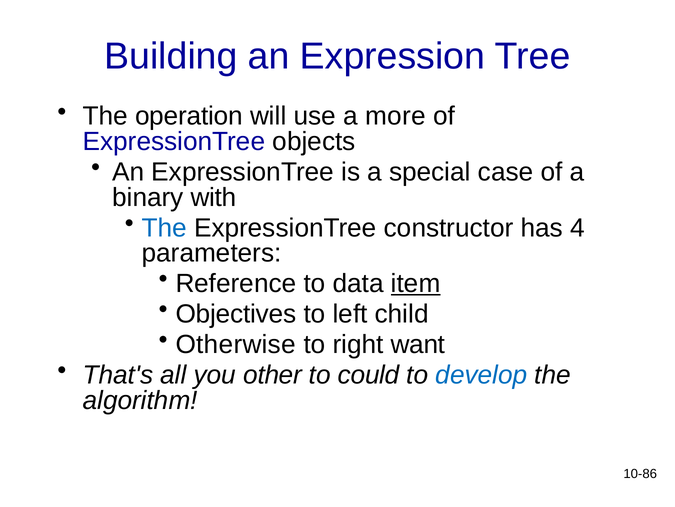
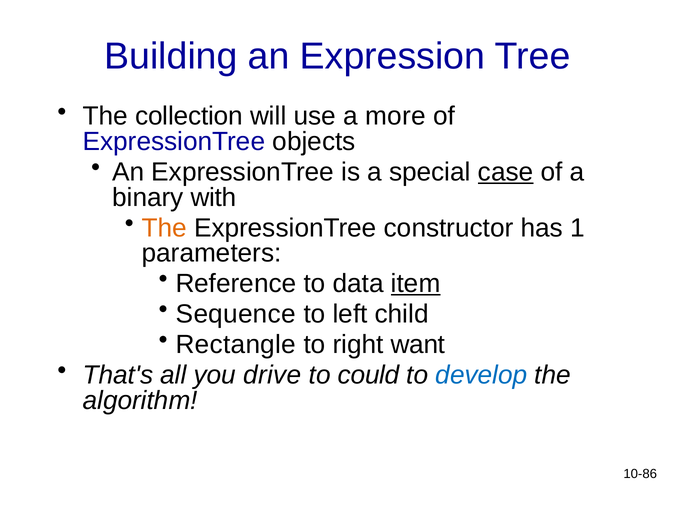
operation: operation -> collection
case underline: none -> present
The at (164, 228) colour: blue -> orange
4: 4 -> 1
Objectives: Objectives -> Sequence
Otherwise: Otherwise -> Rectangle
other: other -> drive
